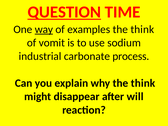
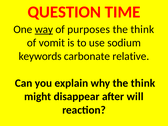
QUESTION underline: present -> none
examples: examples -> purposes
industrial: industrial -> keywords
process: process -> relative
